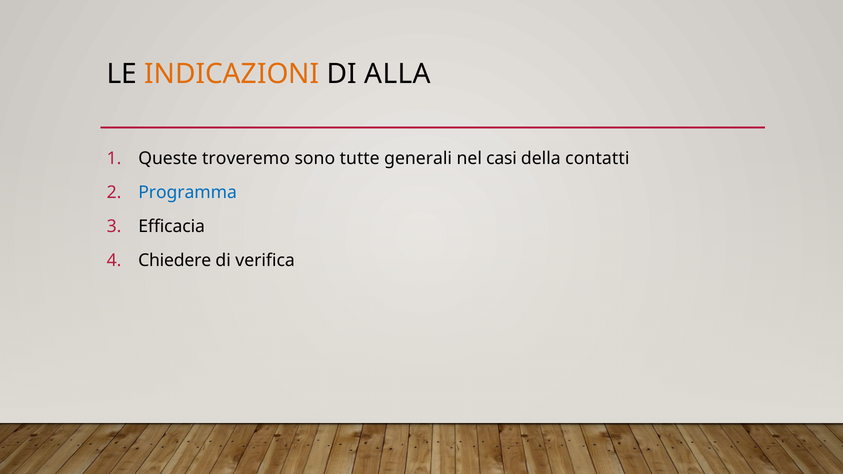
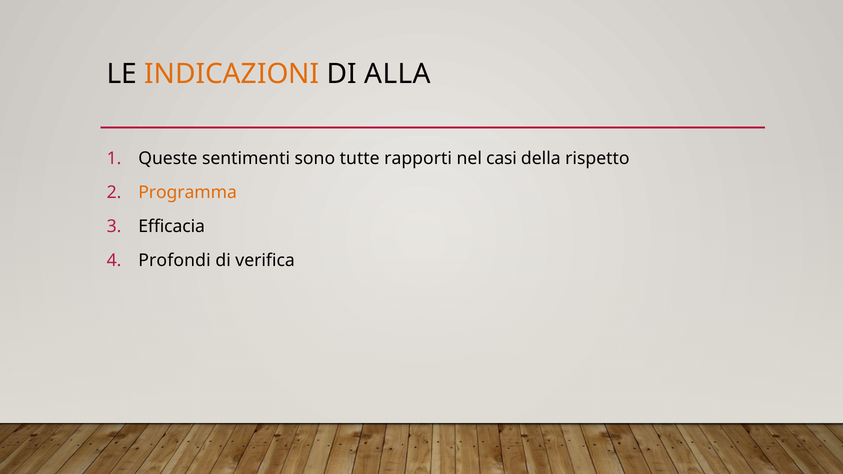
troveremo: troveremo -> sentimenti
generali: generali -> rapporti
contatti: contatti -> rispetto
Programma colour: blue -> orange
Chiedere: Chiedere -> Profondi
